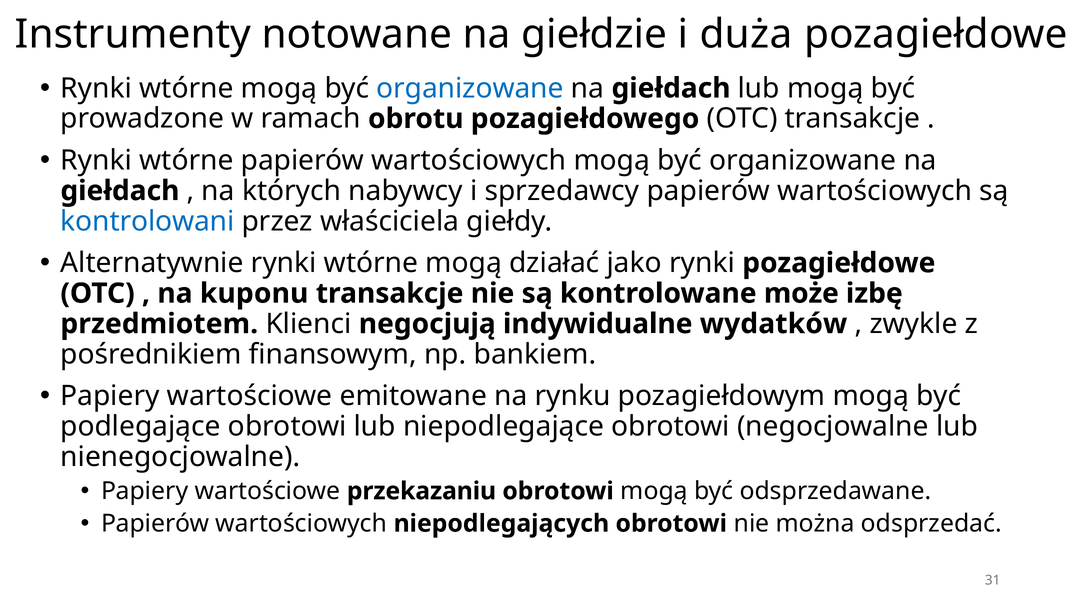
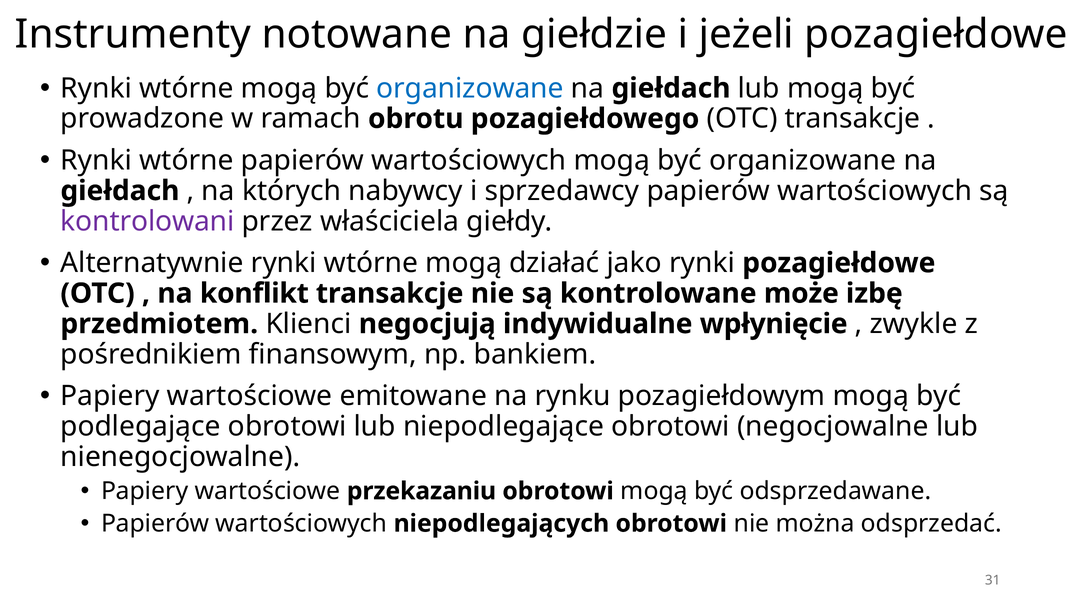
duża: duża -> jeżeli
kontrolowani colour: blue -> purple
kuponu: kuponu -> konflikt
wydatków: wydatków -> wpłynięcie
